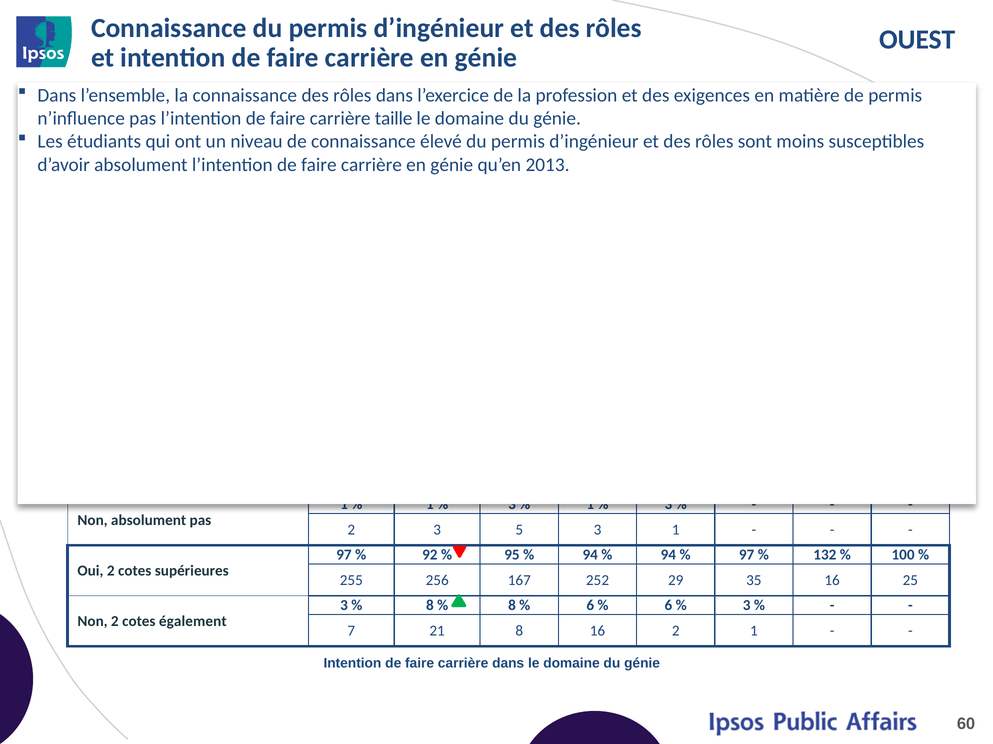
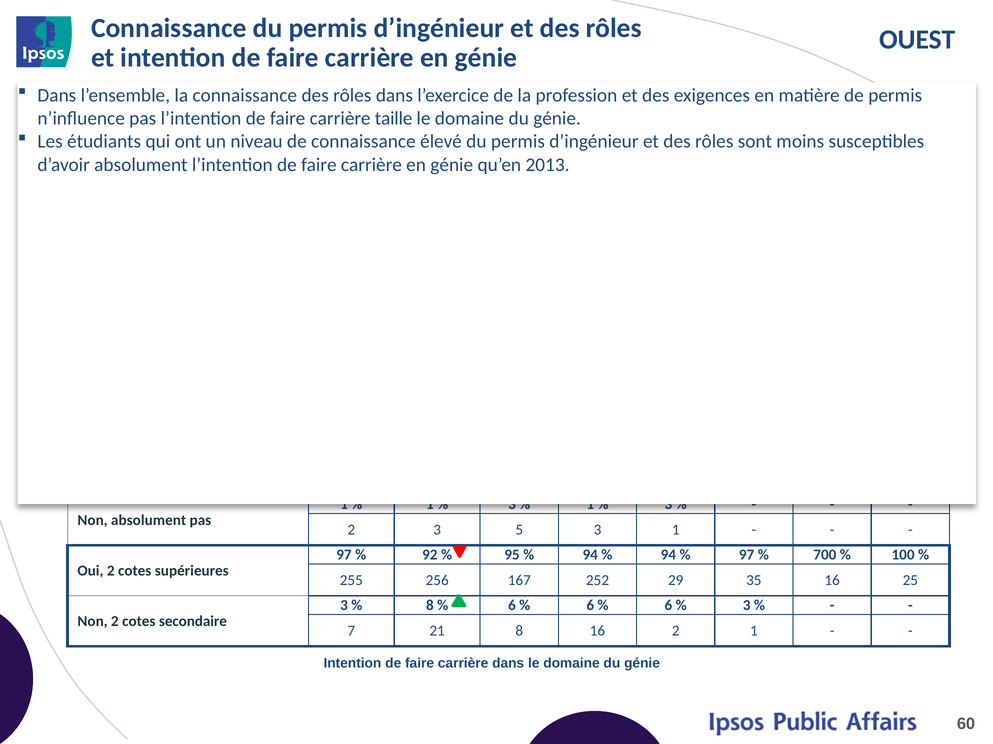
132: 132 -> 700
8 at (512, 606): 8 -> 6
également: également -> secondaire
